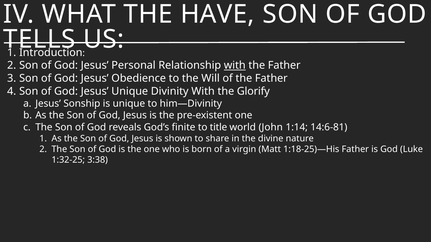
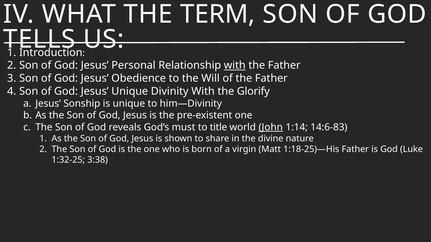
HAVE: HAVE -> TERM
finite: finite -> must
John underline: none -> present
14:6-81: 14:6-81 -> 14:6-83
